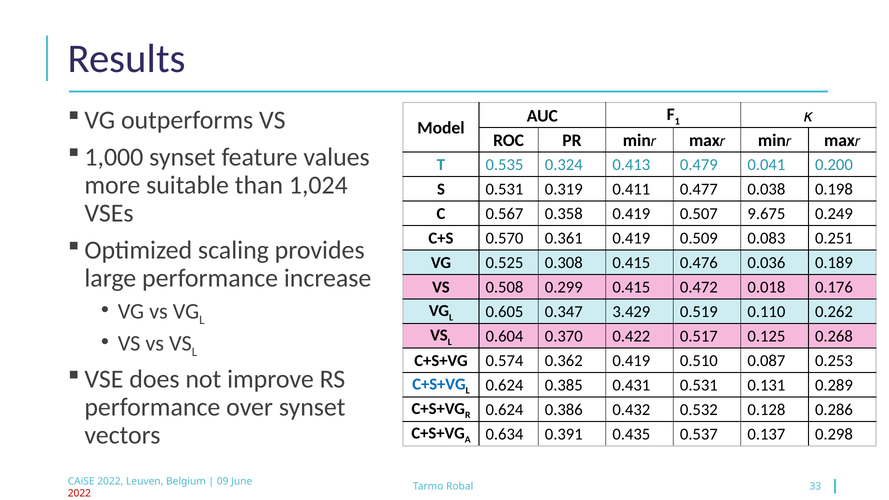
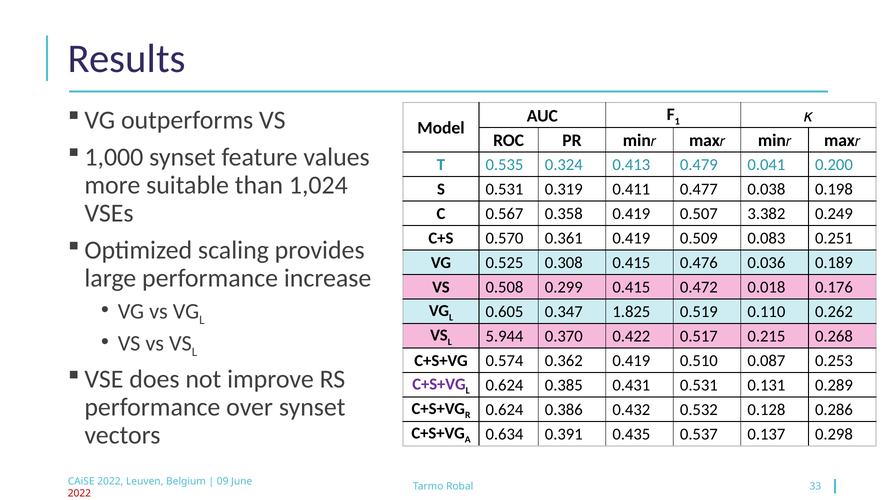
9.675: 9.675 -> 3.382
3.429: 3.429 -> 1.825
0.604: 0.604 -> 5.944
0.125: 0.125 -> 0.215
C+S+VG at (439, 384) colour: blue -> purple
